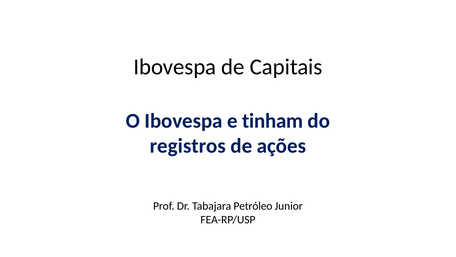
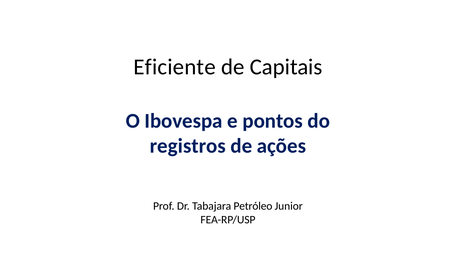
Ibovespa at (175, 67): Ibovespa -> Eficiente
tinham: tinham -> pontos
